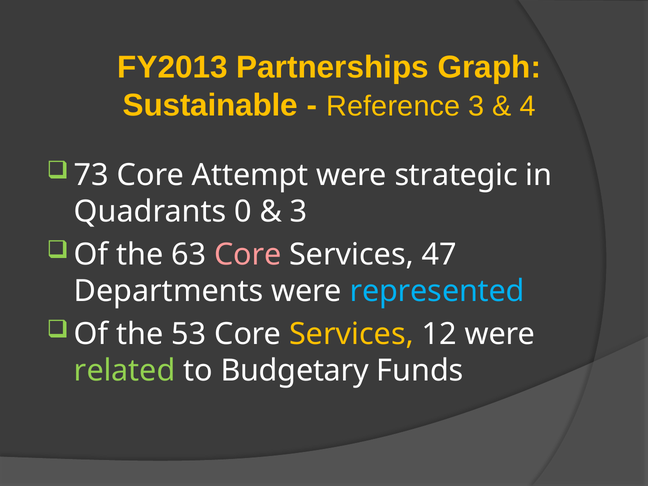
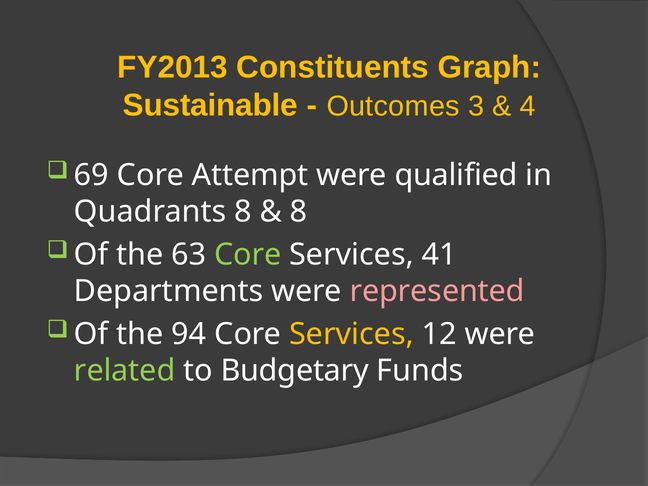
Partnerships: Partnerships -> Constituents
Reference: Reference -> Outcomes
73: 73 -> 69
strategic: strategic -> qualified
Quadrants 0: 0 -> 8
3 at (299, 212): 3 -> 8
Core at (248, 254) colour: pink -> light green
47: 47 -> 41
represented colour: light blue -> pink
53: 53 -> 94
